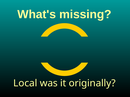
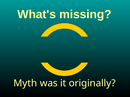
Local: Local -> Myth
